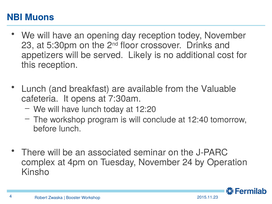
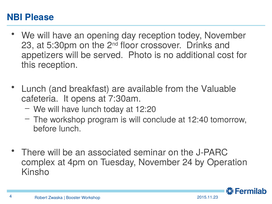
Muons: Muons -> Please
Likely: Likely -> Photo
